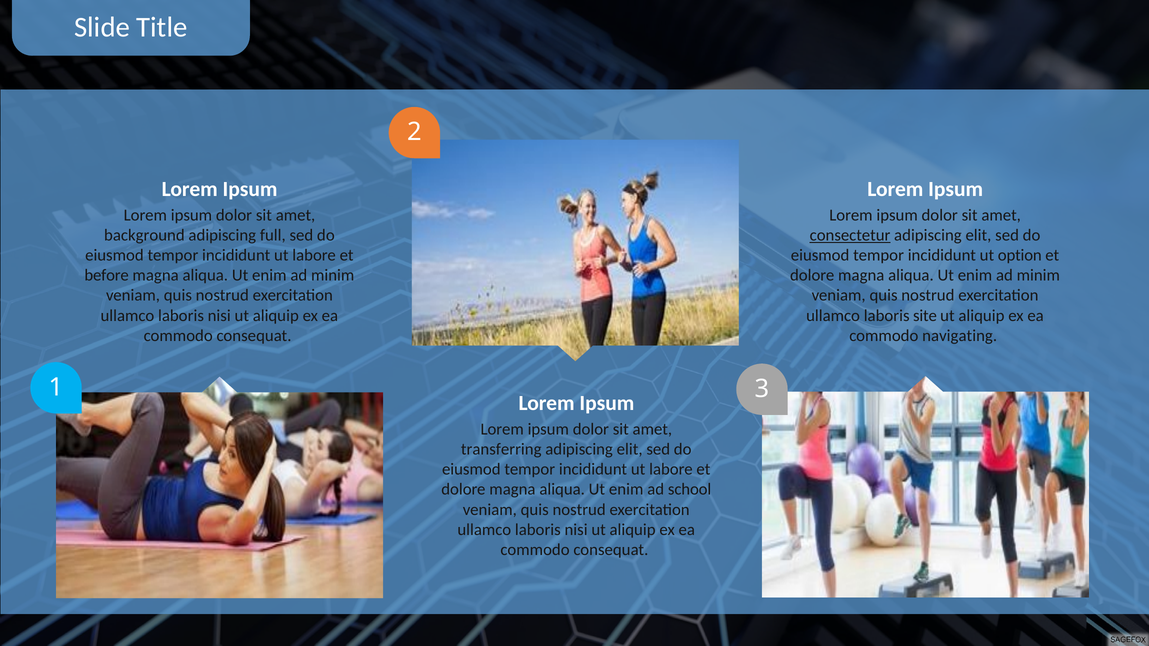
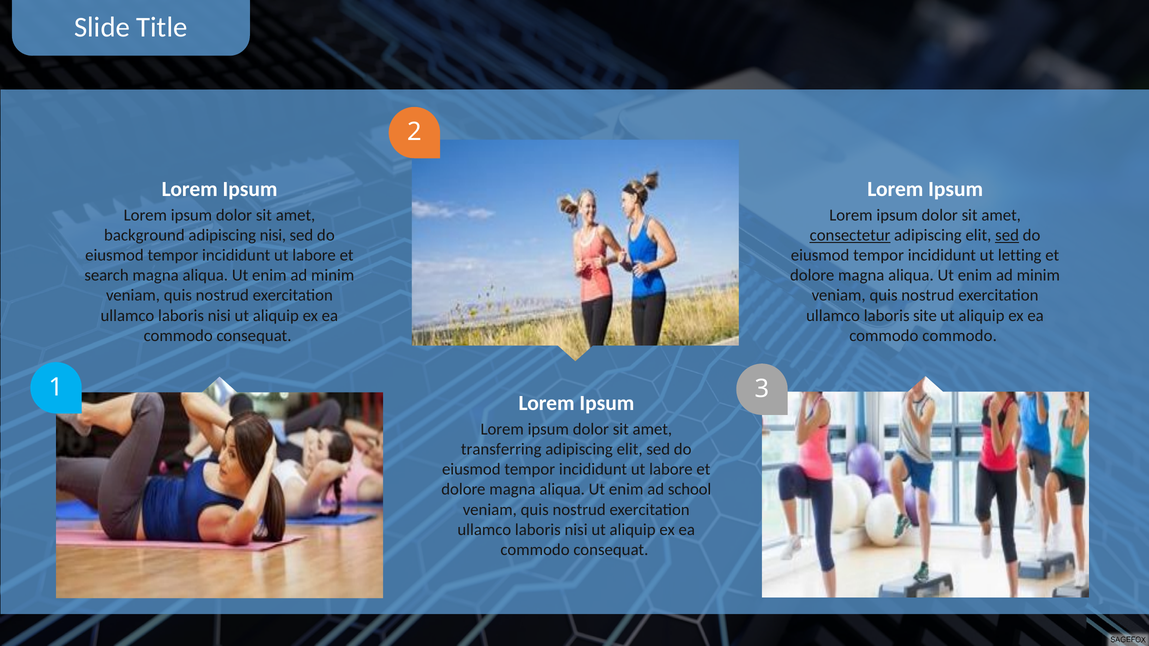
adipiscing full: full -> nisi
sed at (1007, 235) underline: none -> present
option: option -> letting
before: before -> search
commodo navigating: navigating -> commodo
